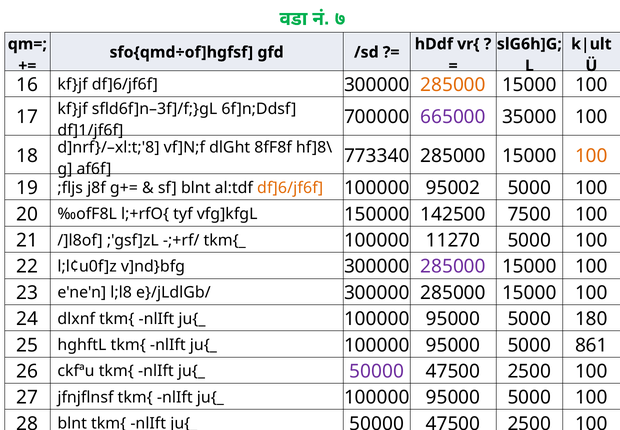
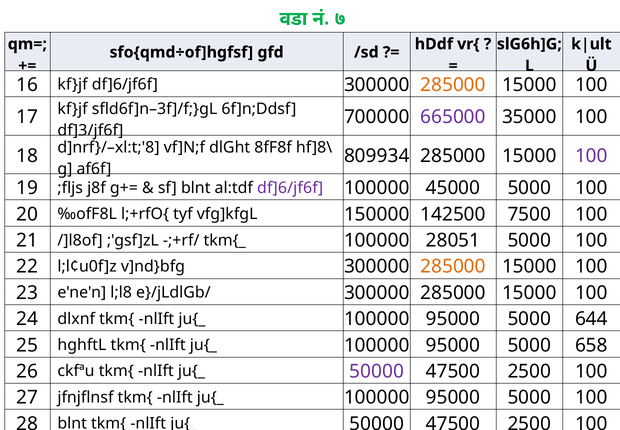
df]1/jf6f: df]1/jf6f -> df]3/jf6f
773340: 773340 -> 809934
100 at (591, 155) colour: orange -> purple
df]6/jf6f at (290, 188) colour: orange -> purple
95002: 95002 -> 45000
11270: 11270 -> 28051
285000 at (453, 266) colour: purple -> orange
180: 180 -> 644
861: 861 -> 658
